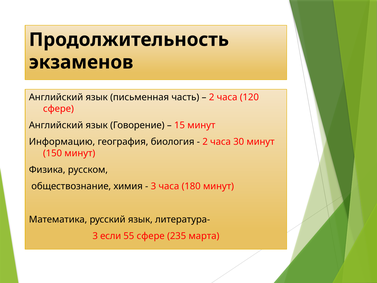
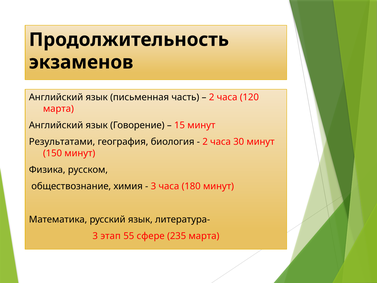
сфере at (58, 109): сфере -> марта
Информацию: Информацию -> Результатами
если: если -> этап
